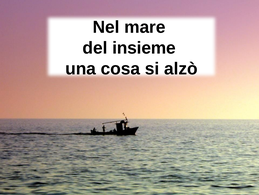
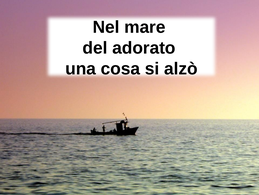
insieme: insieme -> adorato
